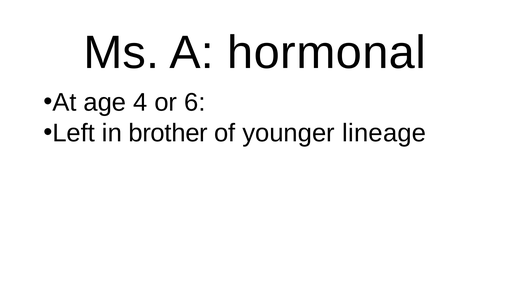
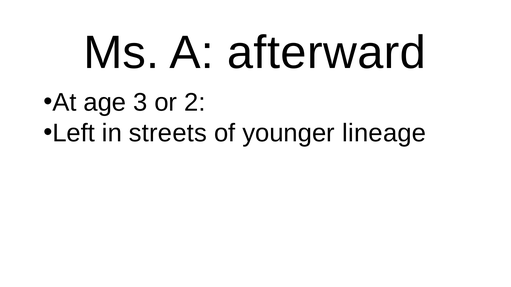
hormonal: hormonal -> afterward
4: 4 -> 3
6: 6 -> 2
brother: brother -> streets
